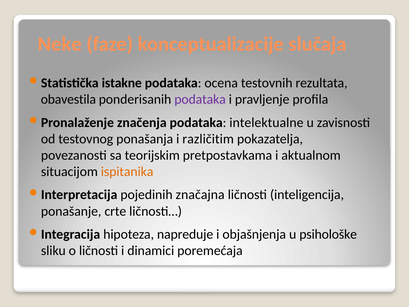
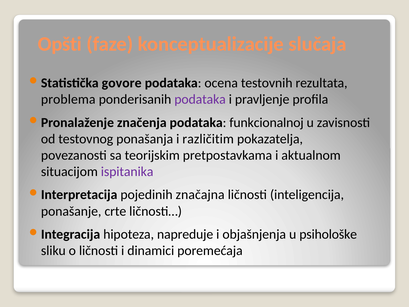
Neke: Neke -> Opšti
istakne: istakne -> govore
obavestila: obavestila -> problema
intelektualne: intelektualne -> funkcionalnoj
ispitanika colour: orange -> purple
